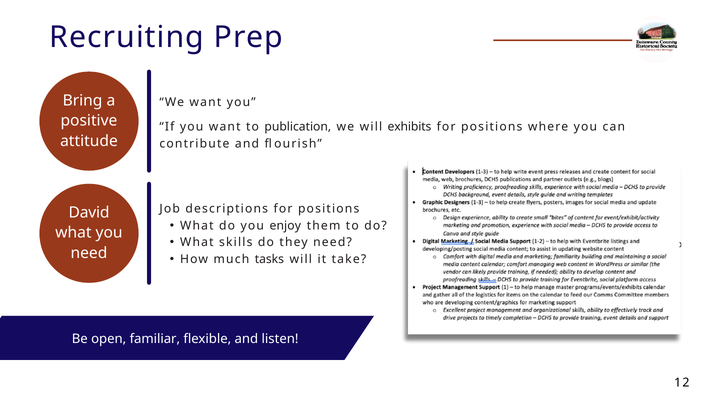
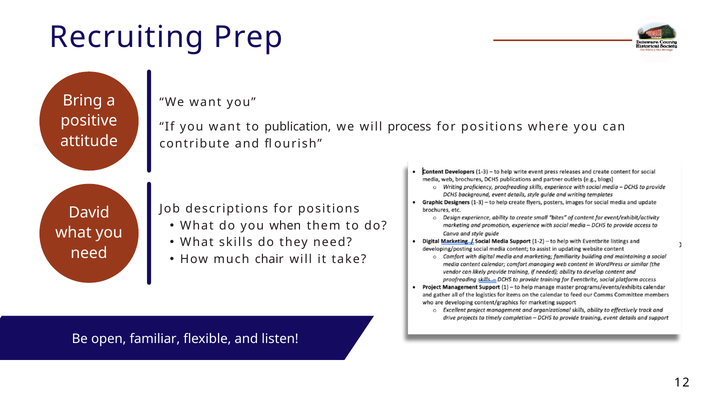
exhibits: exhibits -> process
enjoy: enjoy -> when
tasks: tasks -> chair
